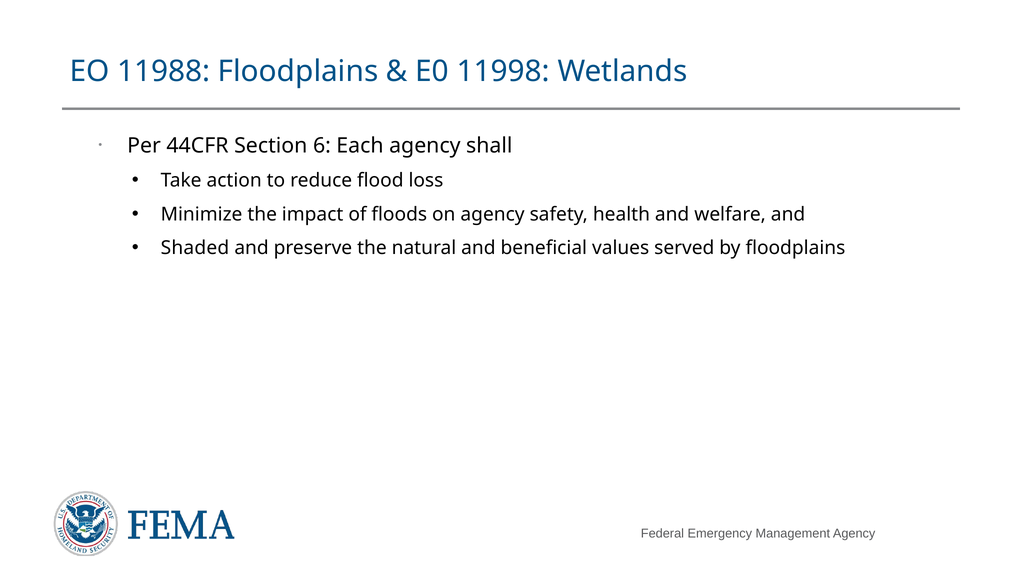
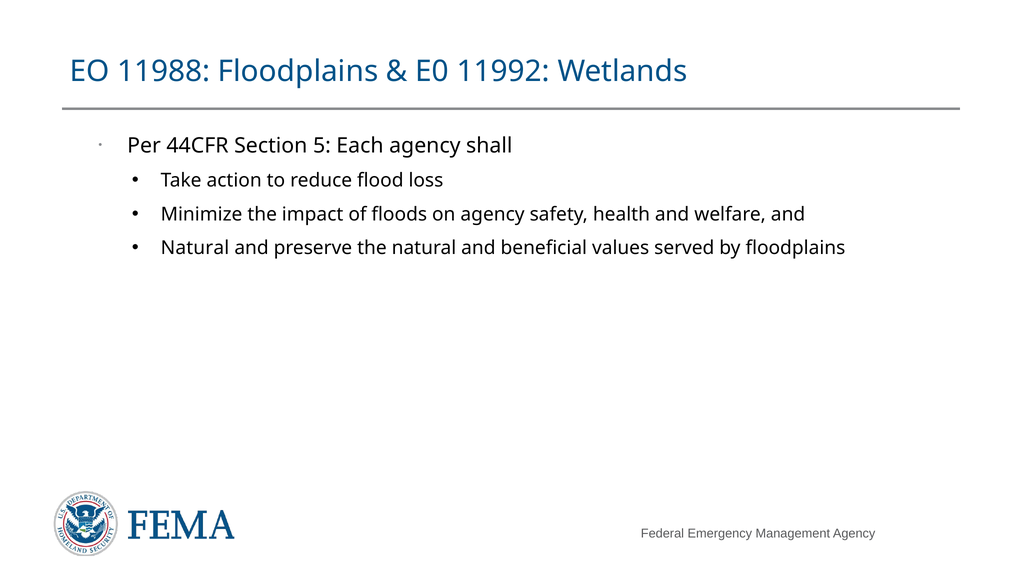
11998: 11998 -> 11992
6: 6 -> 5
Shaded at (195, 248): Shaded -> Natural
